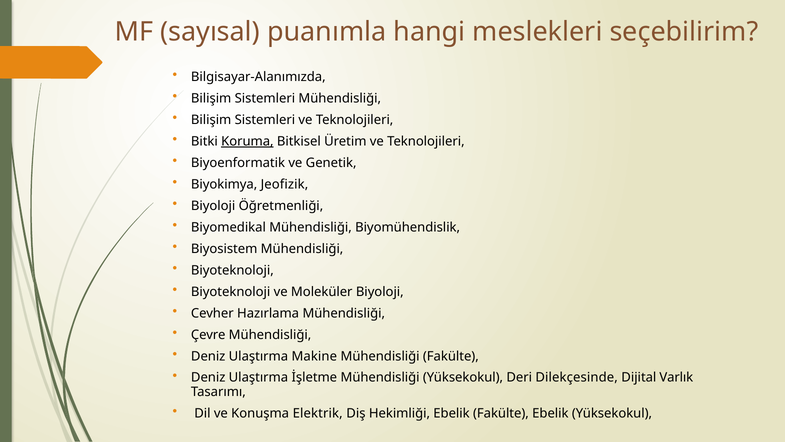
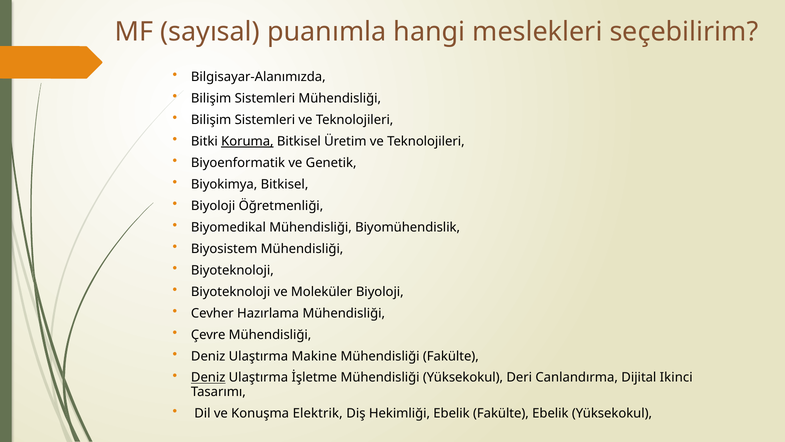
Biyokimya Jeofizik: Jeofizik -> Bitkisel
Deniz at (208, 377) underline: none -> present
Dilekçesinde: Dilekçesinde -> Canlandırma
Varlık: Varlık -> Ikinci
